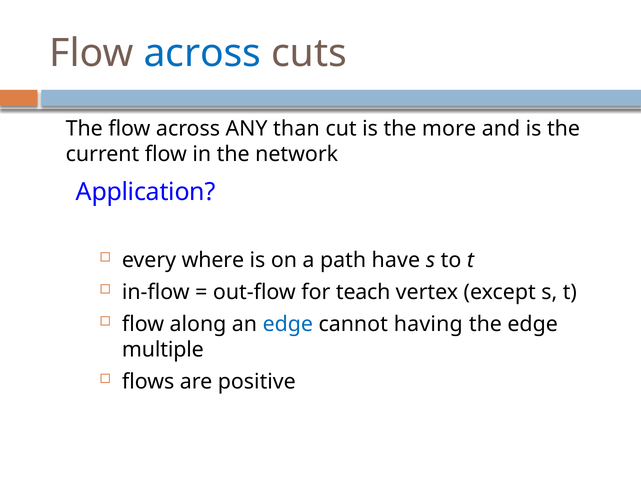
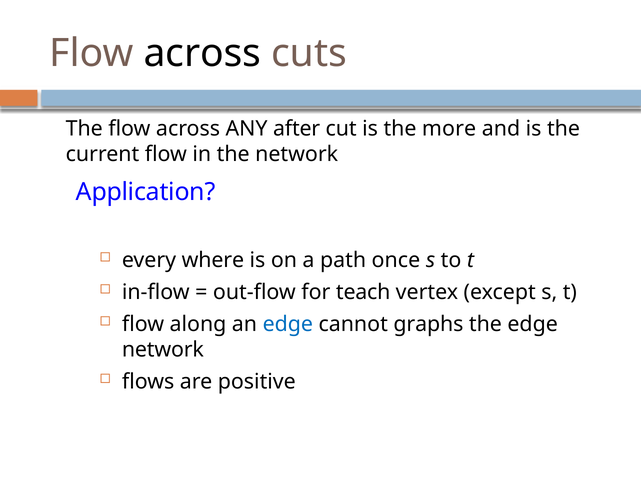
across at (202, 53) colour: blue -> black
than: than -> after
have: have -> once
having: having -> graphs
multiple at (163, 350): multiple -> network
